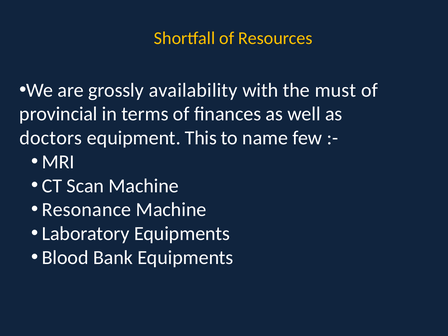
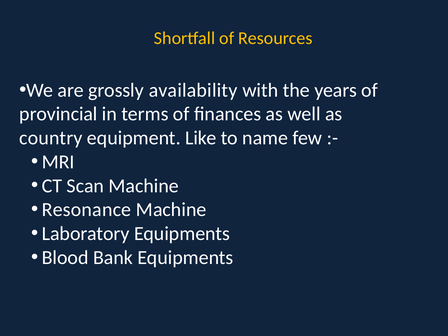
must: must -> years
doctors: doctors -> country
This: This -> Like
